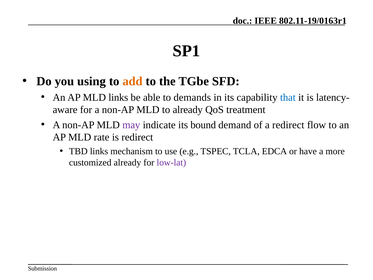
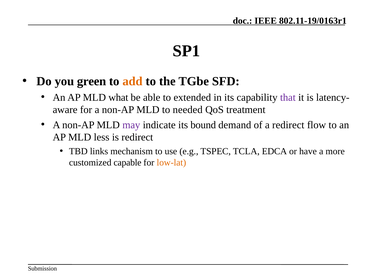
using: using -> green
MLD links: links -> what
demands: demands -> extended
that colour: blue -> purple
to already: already -> needed
rate: rate -> less
customized already: already -> capable
low-lat colour: purple -> orange
